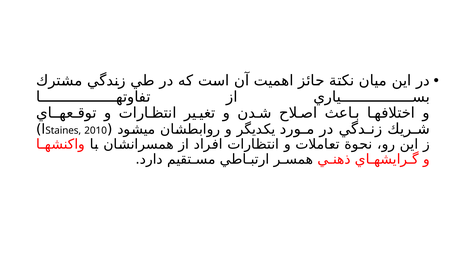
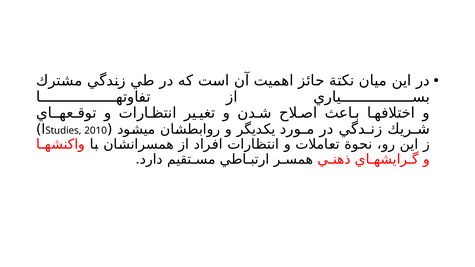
Staines: Staines -> Studies
